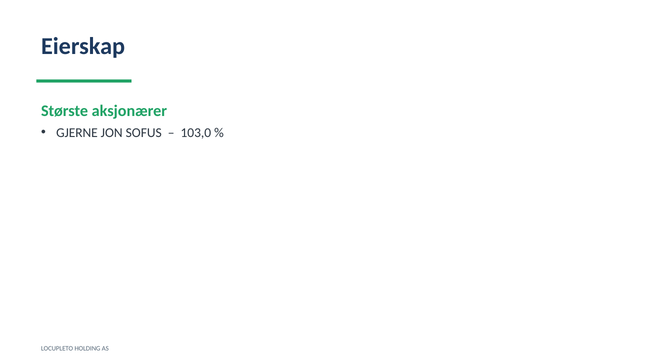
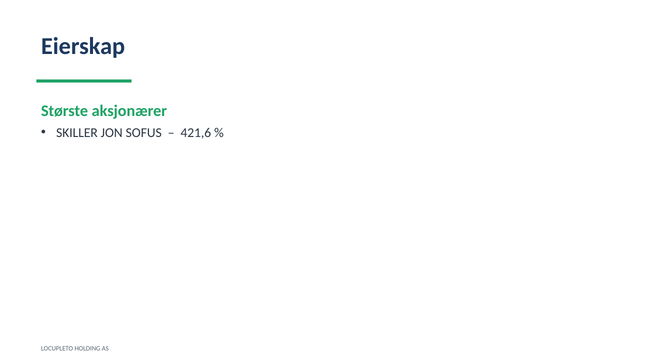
GJERNE: GJERNE -> SKILLER
103,0: 103,0 -> 421,6
